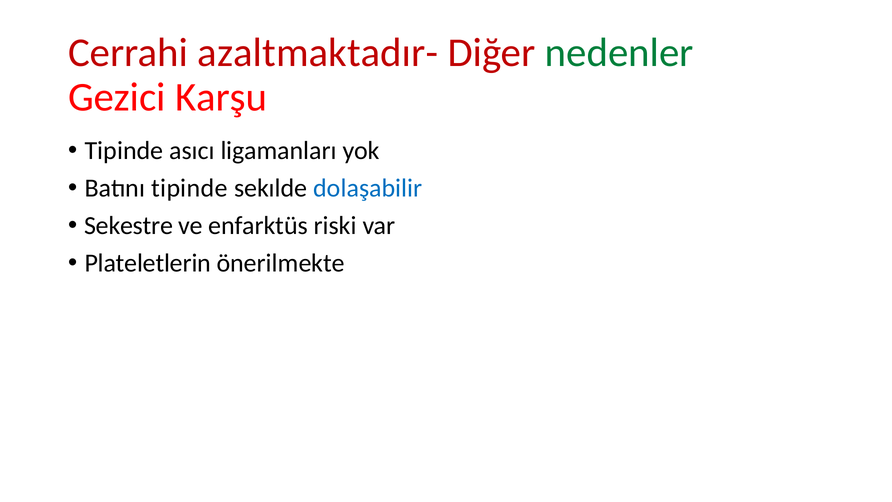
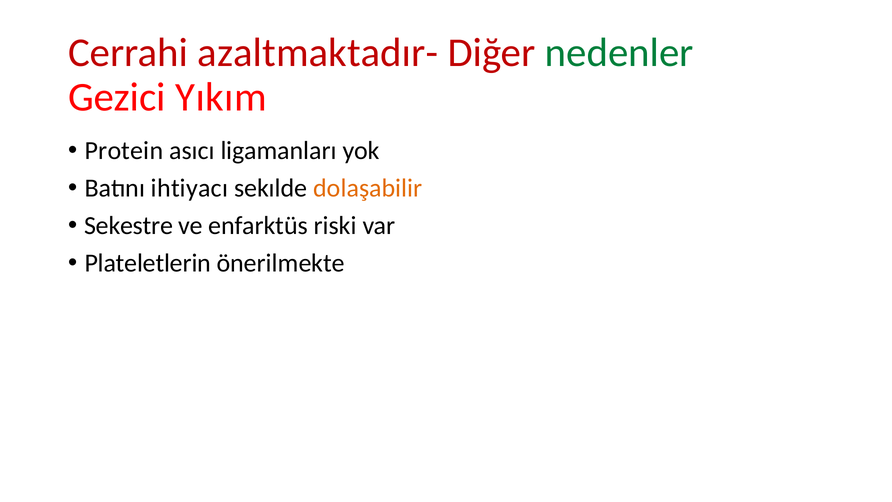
Karşu: Karşu -> Yıkım
Tipinde at (124, 151): Tipinde -> Protein
Batını tipinde: tipinde -> ihtiyacı
dolaşabilir colour: blue -> orange
